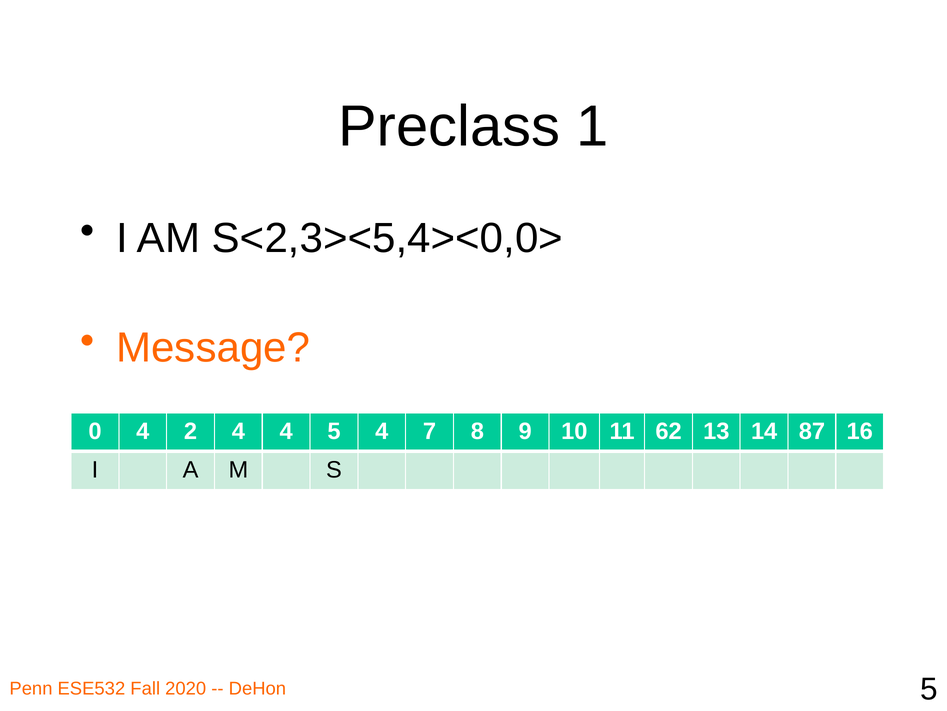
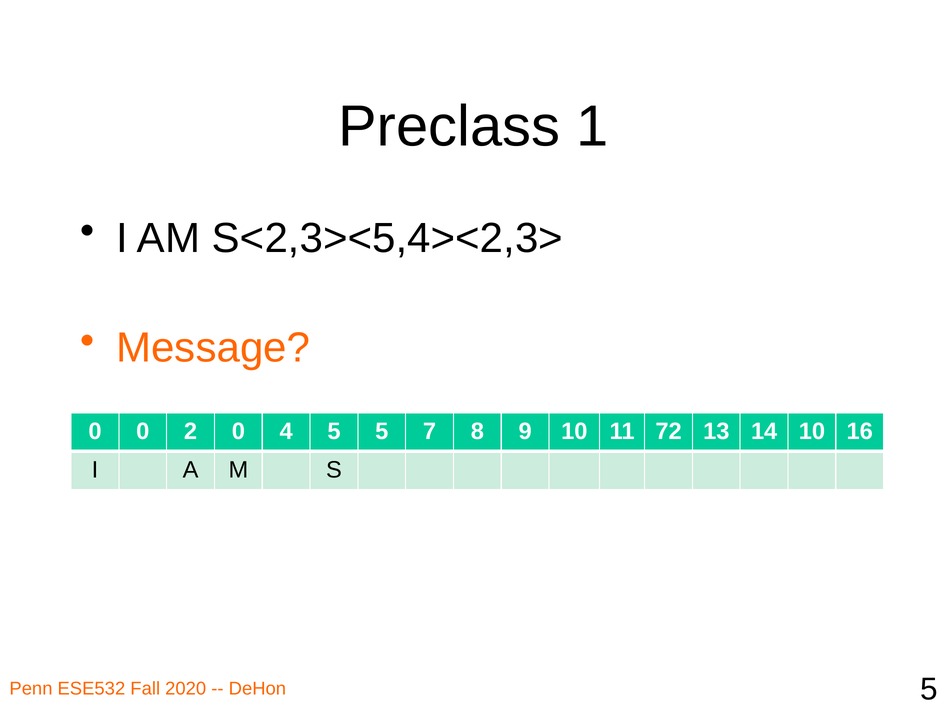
S<2,3><5,4><0,0>: S<2,3><5,4><0,0> -> S<2,3><5,4><2,3>
0 4: 4 -> 0
2 4: 4 -> 0
5 4: 4 -> 5
62: 62 -> 72
14 87: 87 -> 10
